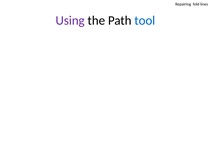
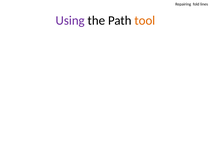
tool colour: blue -> orange
